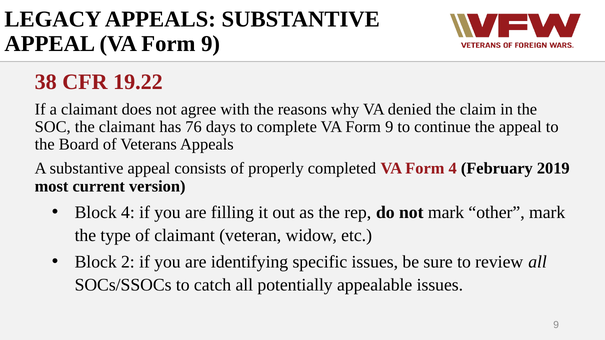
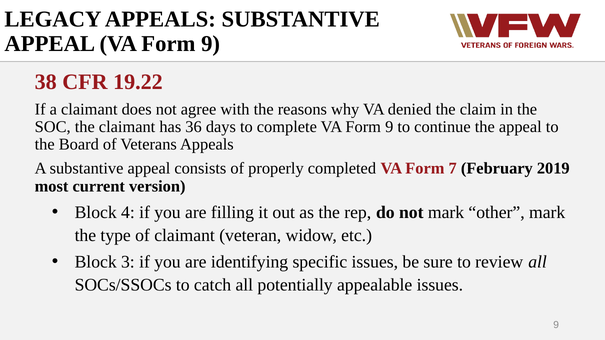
76: 76 -> 36
Form 4: 4 -> 7
2: 2 -> 3
